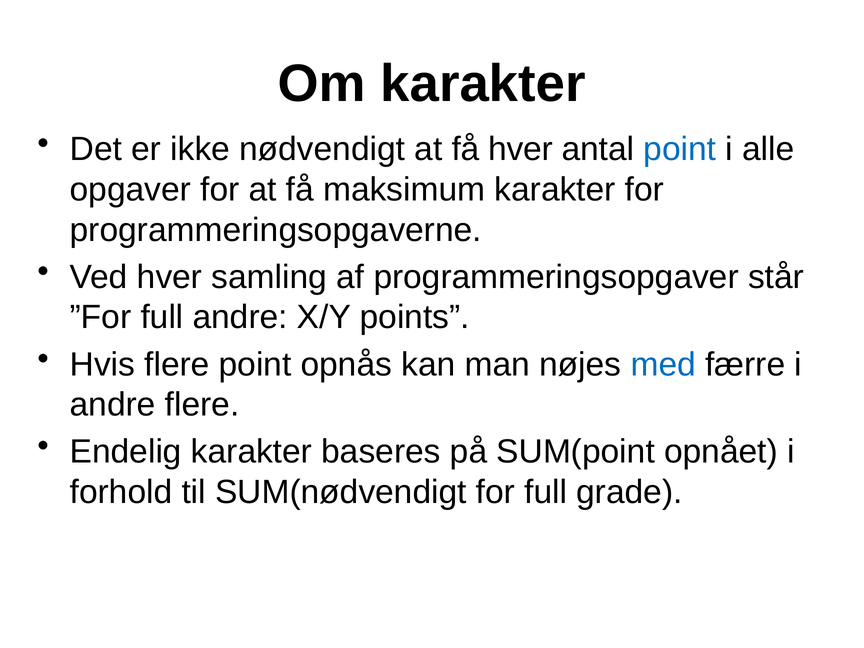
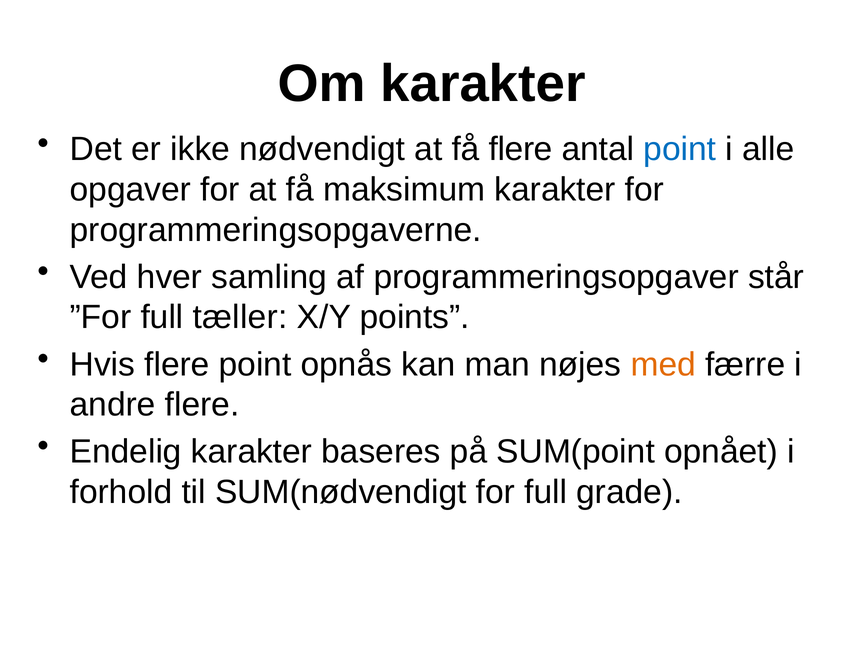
få hver: hver -> flere
full andre: andre -> tæller
med colour: blue -> orange
